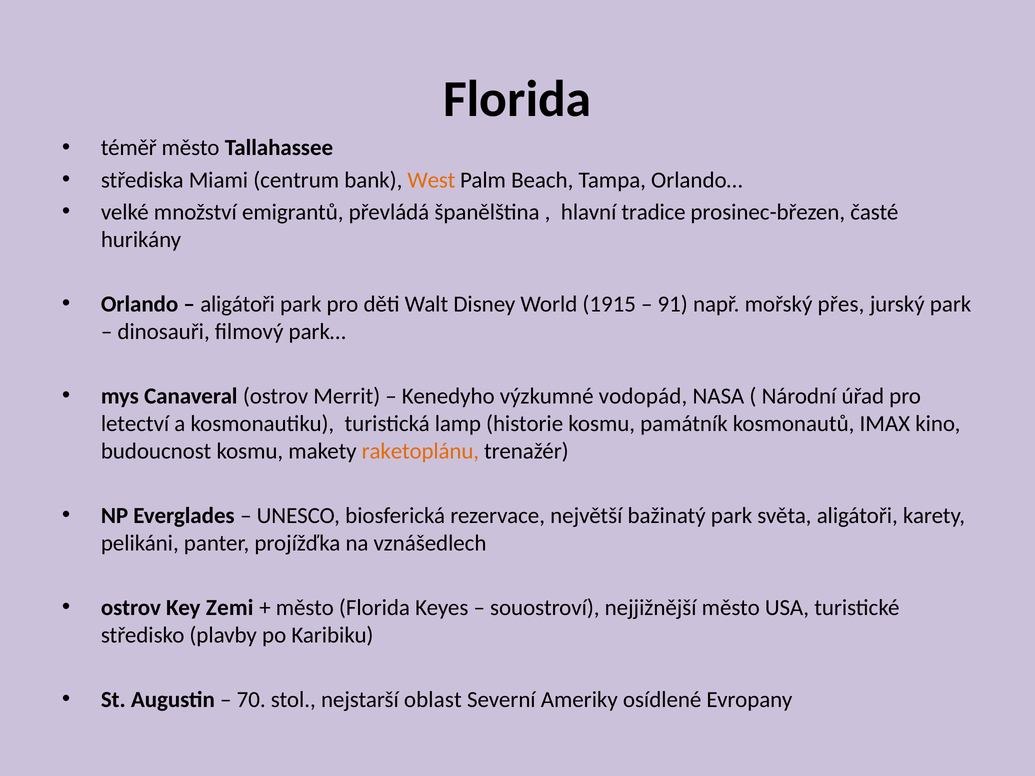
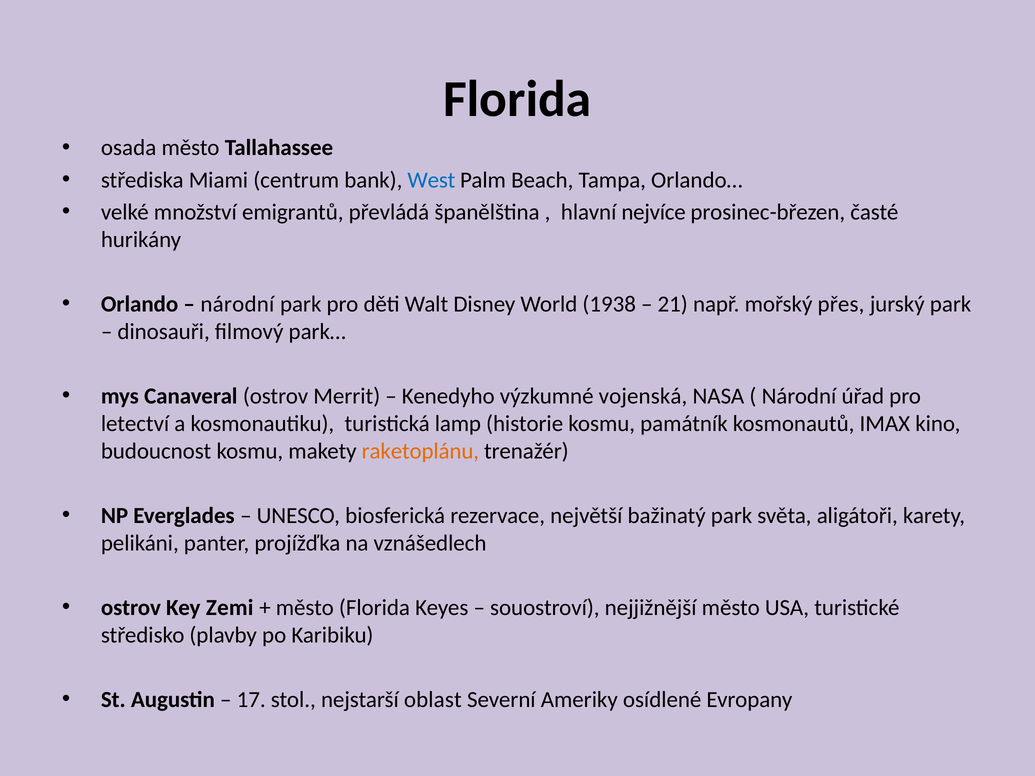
téměř: téměř -> osada
West colour: orange -> blue
tradice: tradice -> nejvíce
aligátoři at (238, 304): aligátoři -> národní
1915: 1915 -> 1938
91: 91 -> 21
vodopád: vodopád -> vojenská
70: 70 -> 17
